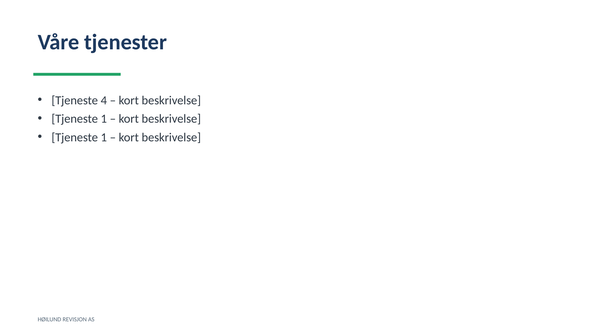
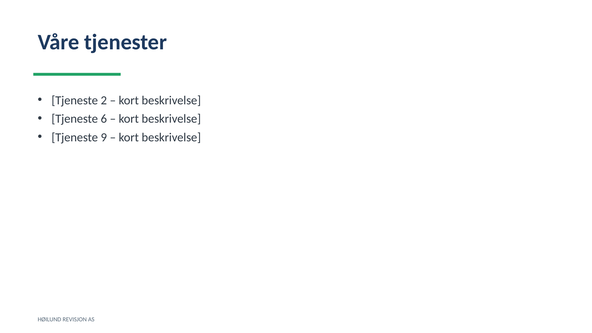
4: 4 -> 2
1 at (104, 119): 1 -> 6
1 at (104, 137): 1 -> 9
